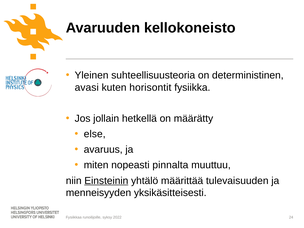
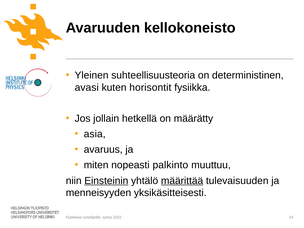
else: else -> asia
pinnalta: pinnalta -> palkinto
määrittää underline: none -> present
